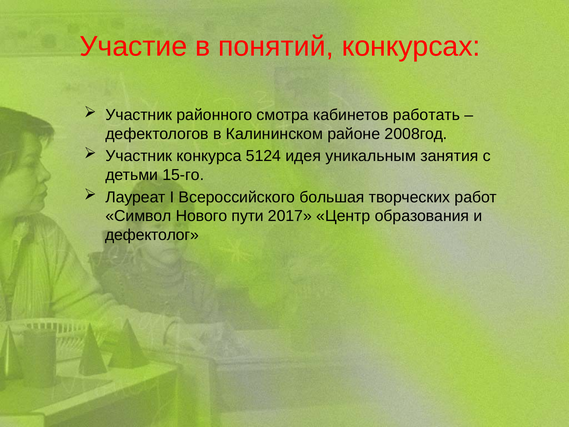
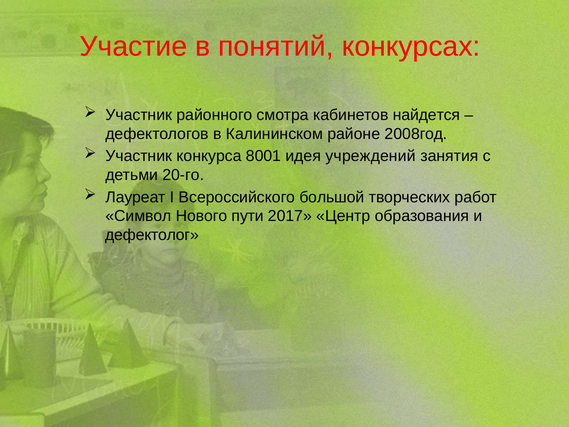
работать: работать -> найдется
5124: 5124 -> 8001
уникальным: уникальным -> учреждений
15-го: 15-го -> 20-го
большая: большая -> большой
